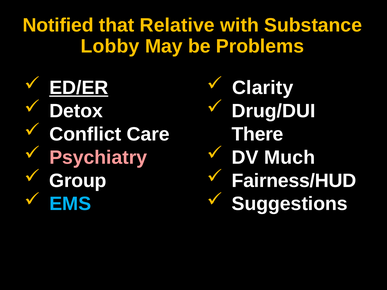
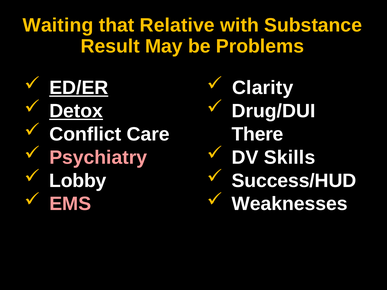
Notified: Notified -> Waiting
Lobby: Lobby -> Result
Detox underline: none -> present
Much: Much -> Skills
Group: Group -> Lobby
Fairness/HUD: Fairness/HUD -> Success/HUD
EMS colour: light blue -> pink
Suggestions: Suggestions -> Weaknesses
